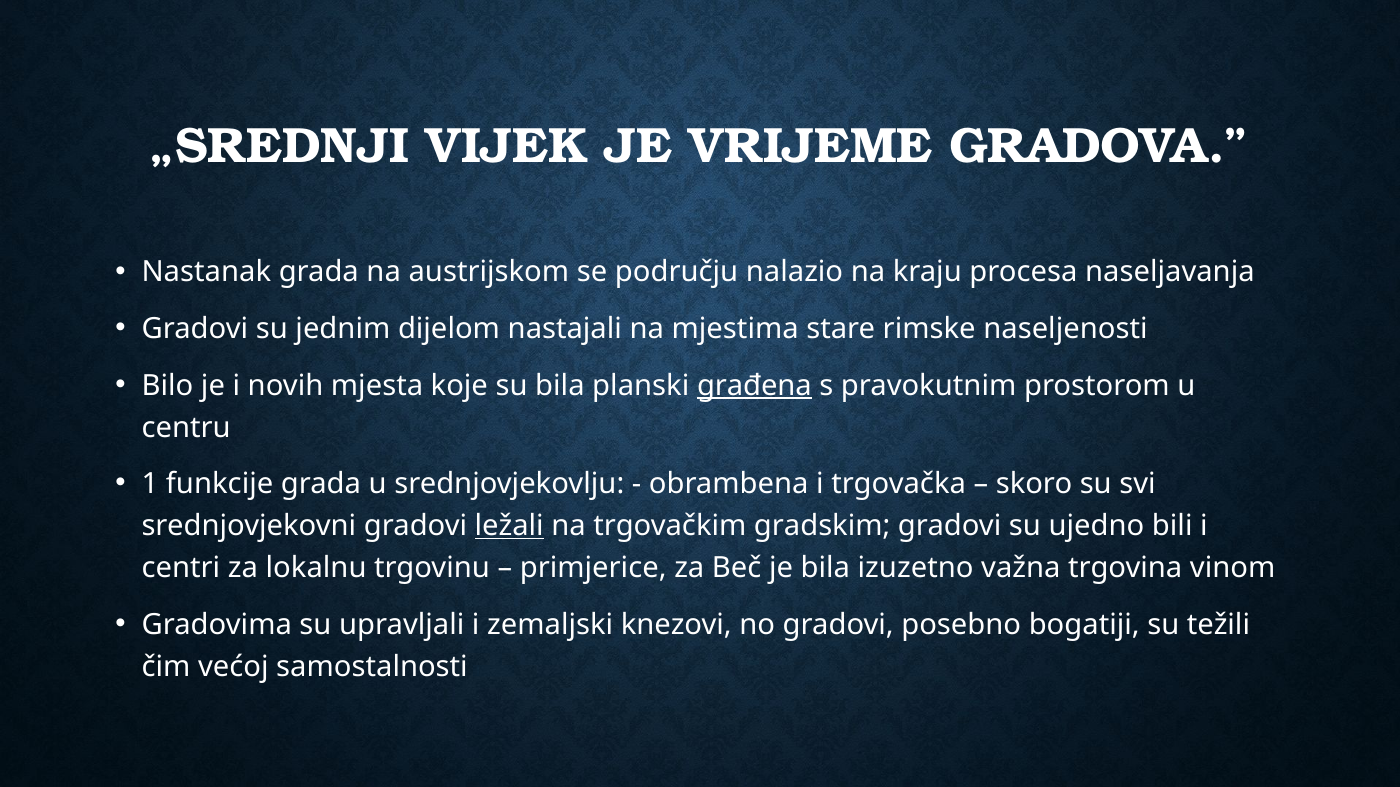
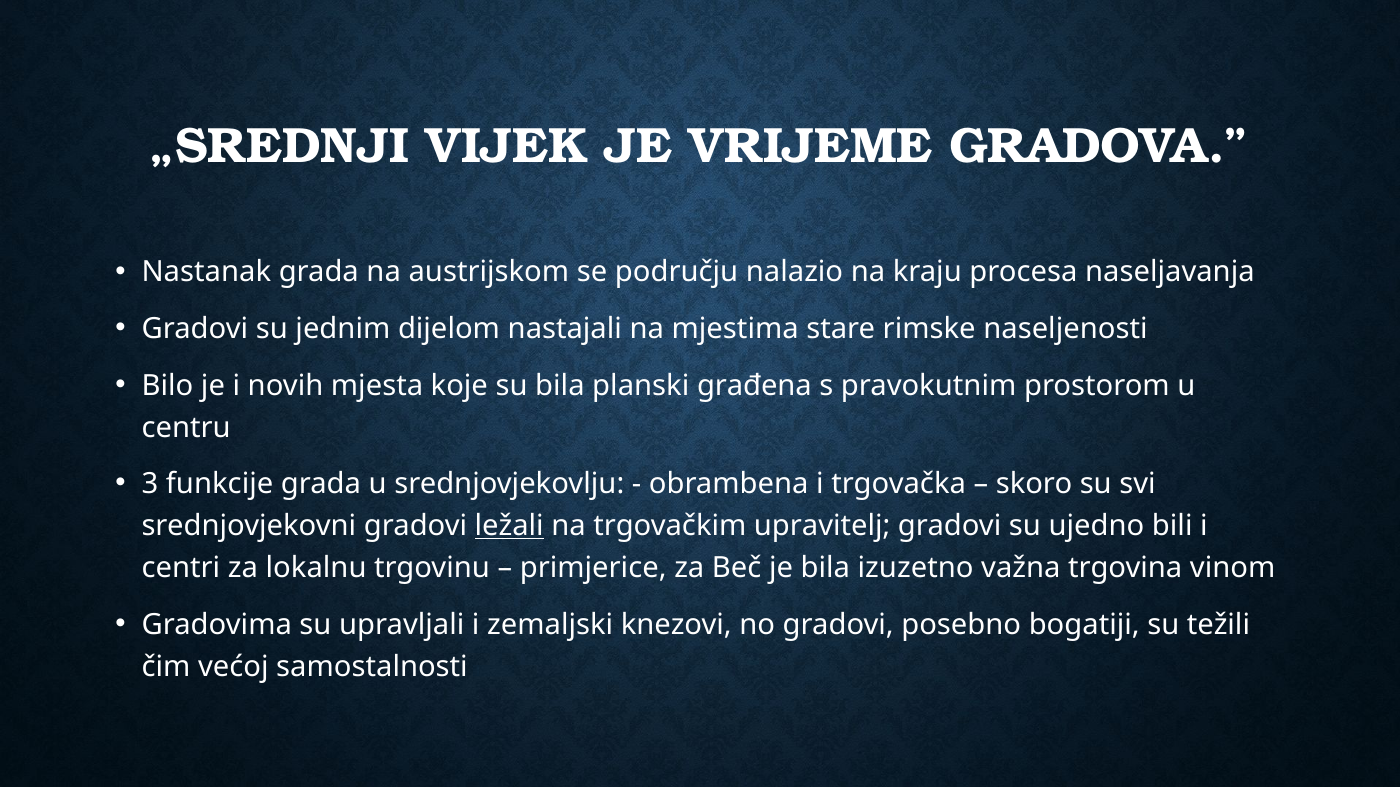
građena underline: present -> none
1: 1 -> 3
gradskim: gradskim -> upravitelj
